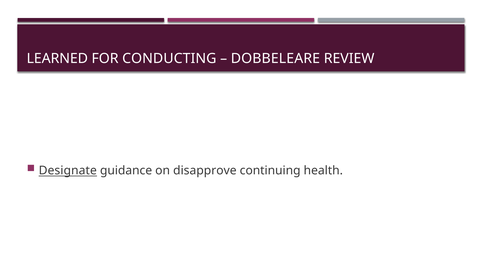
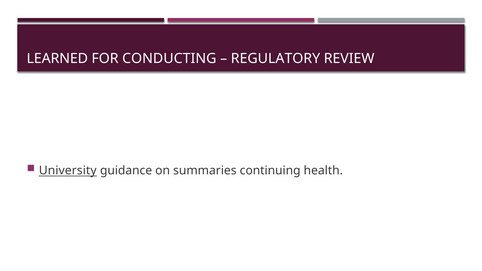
DOBBELEARE: DOBBELEARE -> REGULATORY
Designate: Designate -> University
disapprove: disapprove -> summaries
